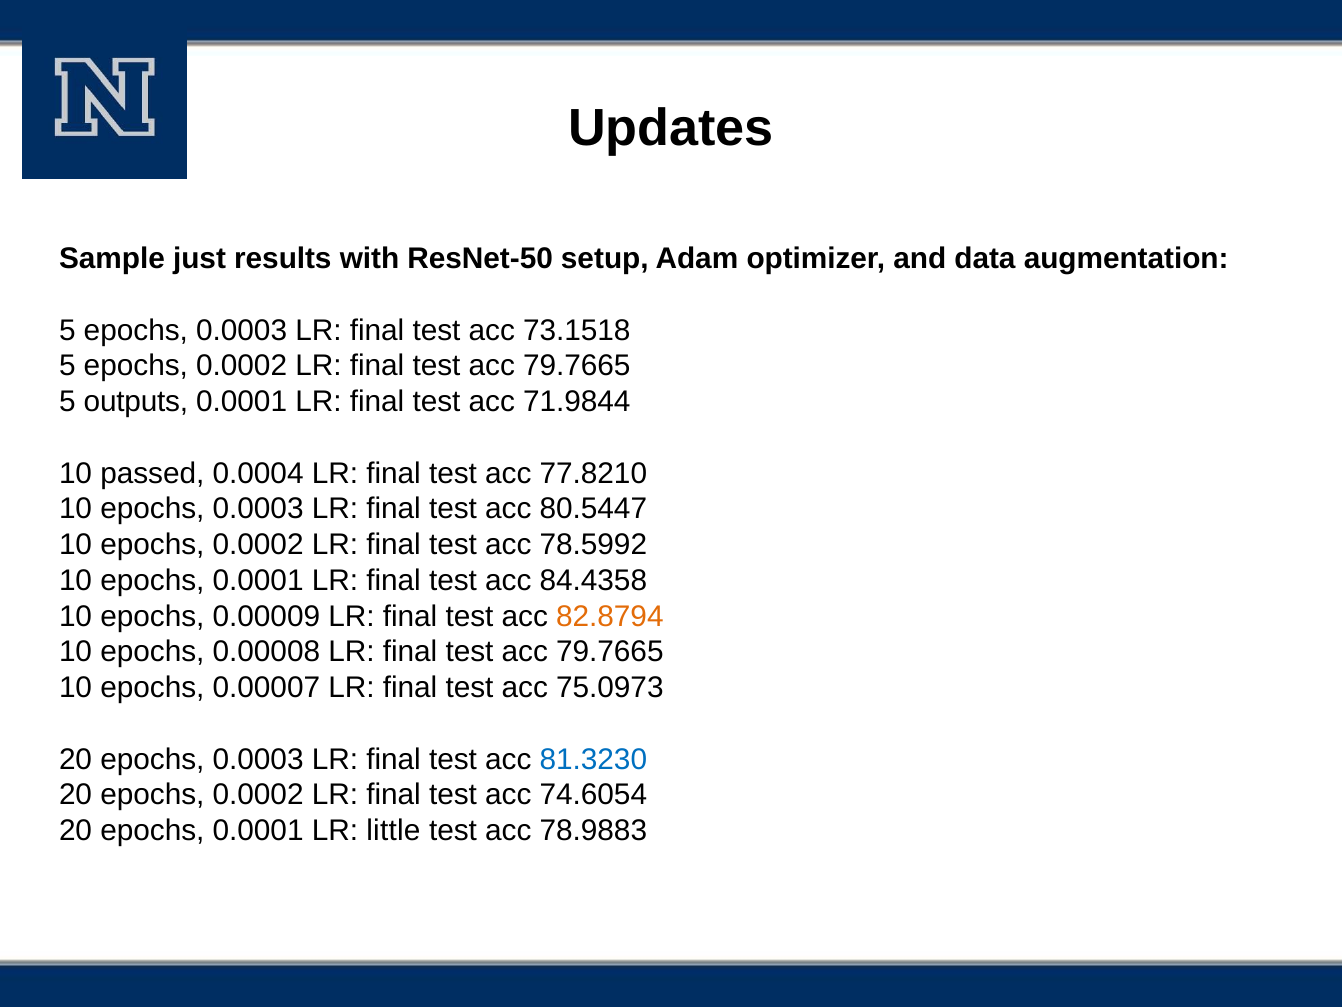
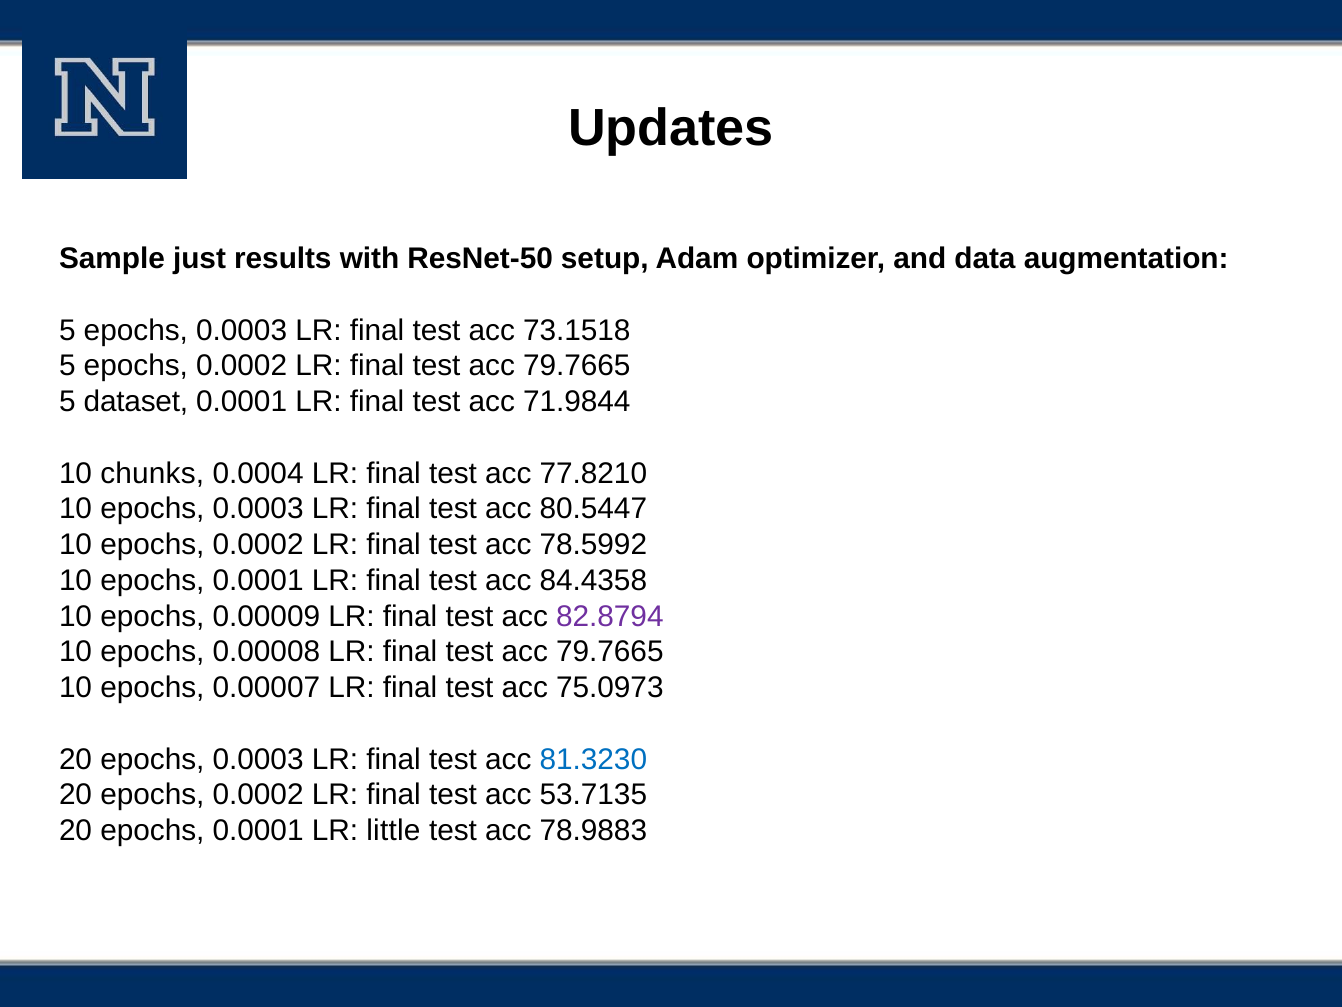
outputs: outputs -> dataset
passed: passed -> chunks
82.8794 colour: orange -> purple
74.6054: 74.6054 -> 53.7135
